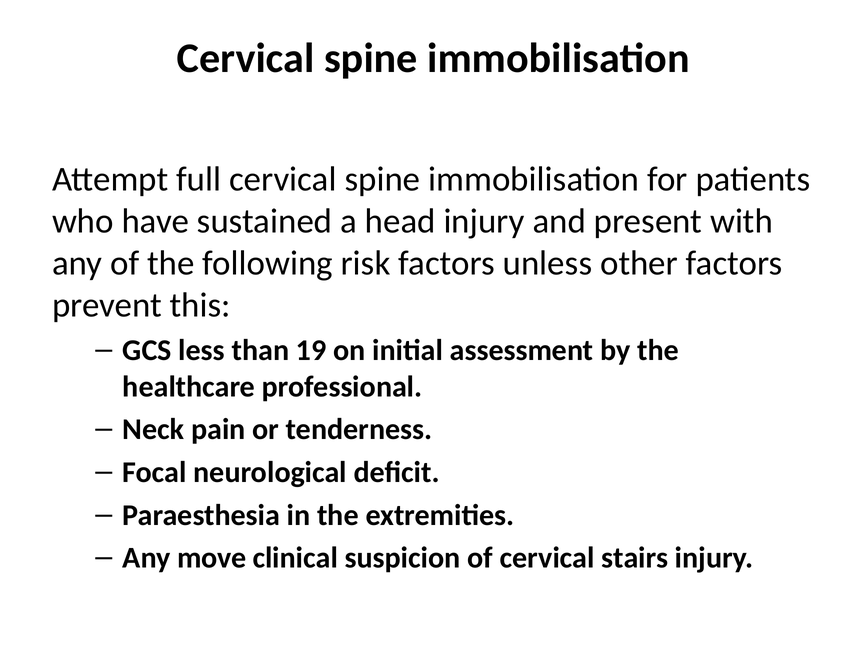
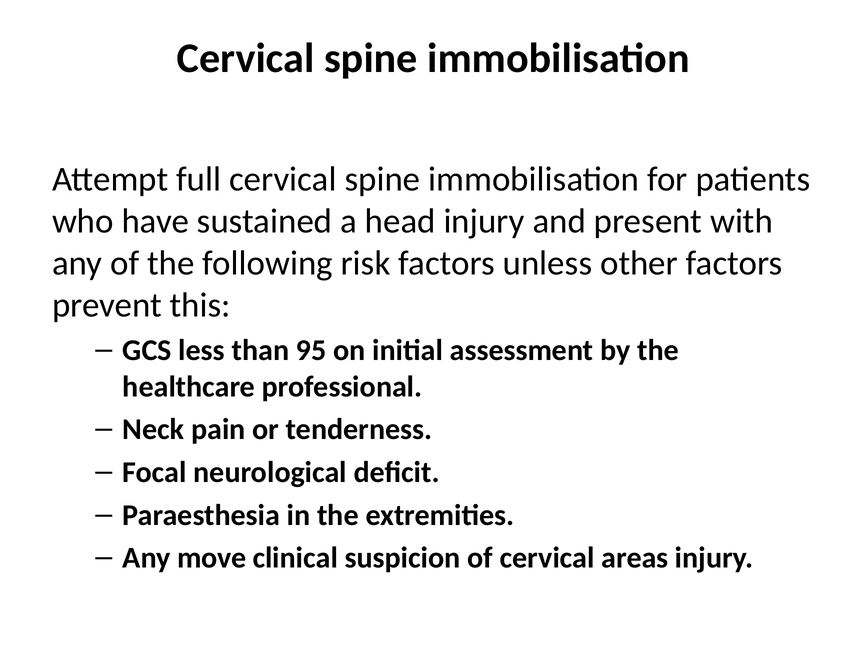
19: 19 -> 95
stairs: stairs -> areas
